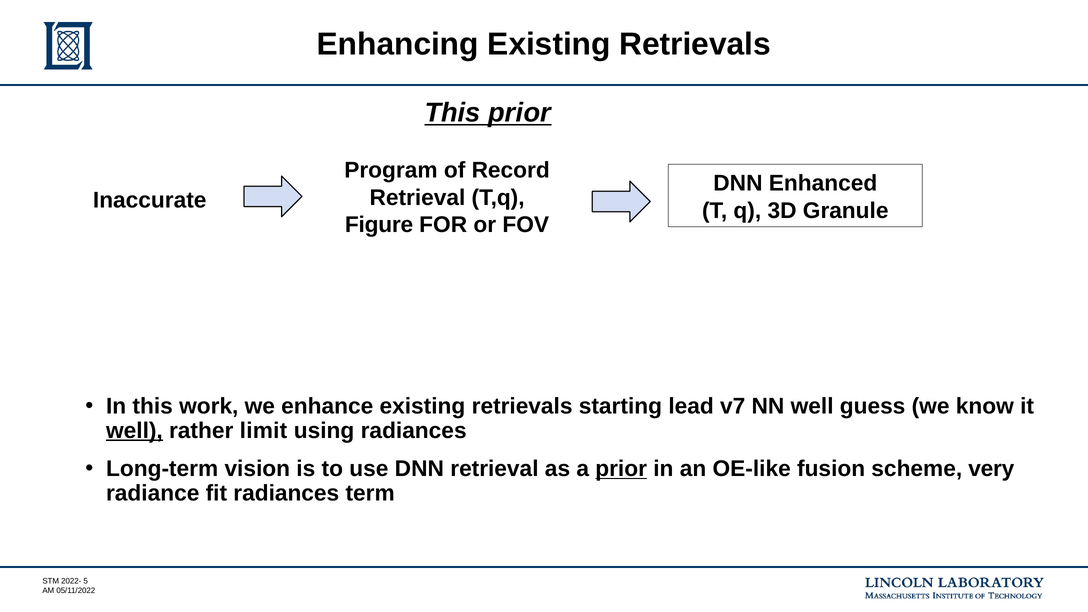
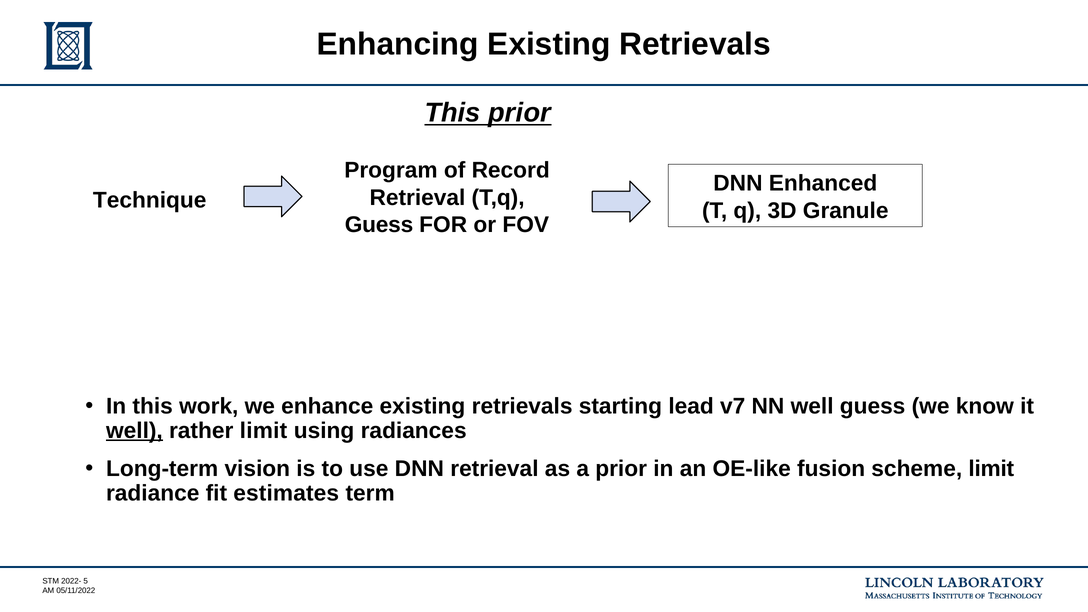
Inaccurate: Inaccurate -> Technique
Figure at (379, 225): Figure -> Guess
prior at (621, 469) underline: present -> none
scheme very: very -> limit
fit radiances: radiances -> estimates
